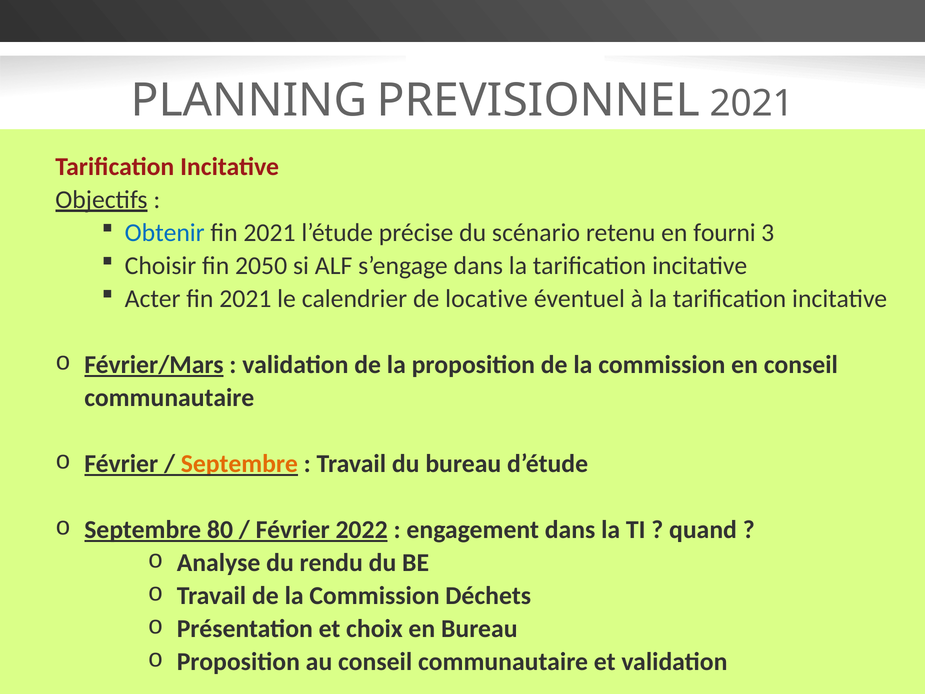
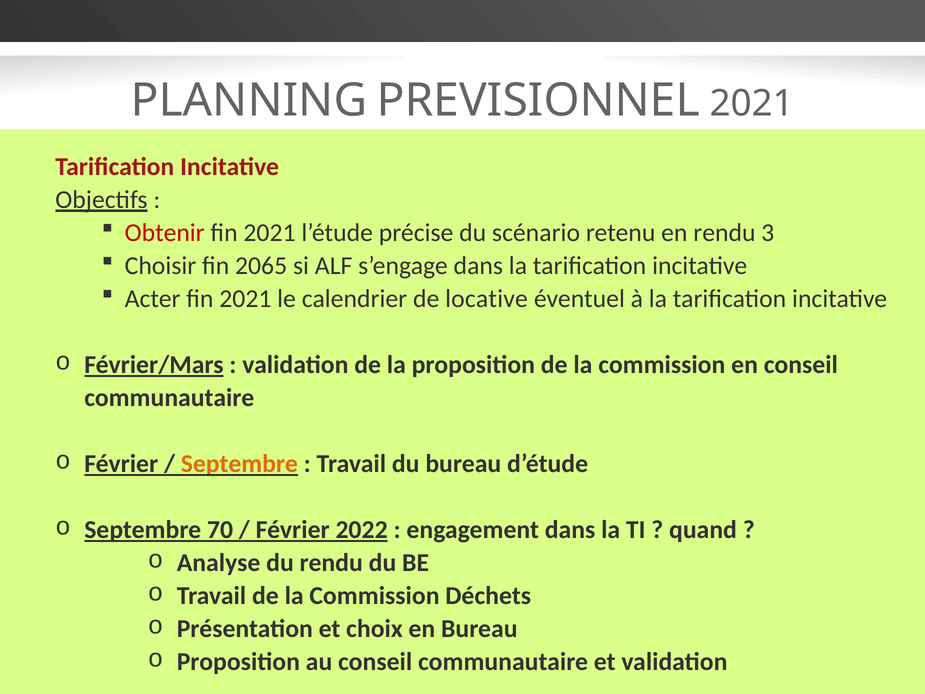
Obtenir colour: blue -> red
en fourni: fourni -> rendu
2050: 2050 -> 2065
80: 80 -> 70
